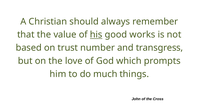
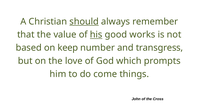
should underline: none -> present
trust: trust -> keep
much: much -> come
